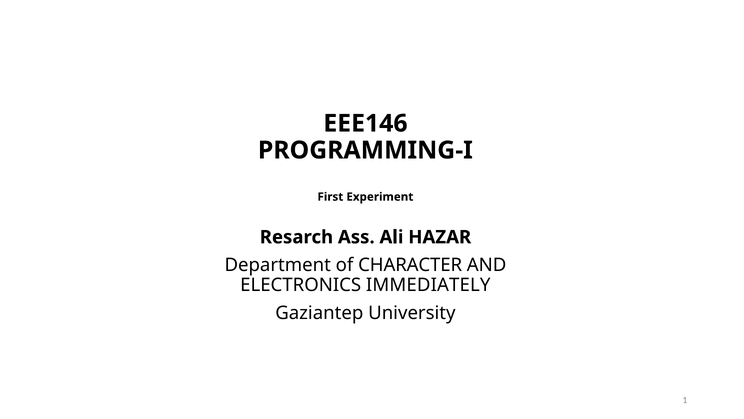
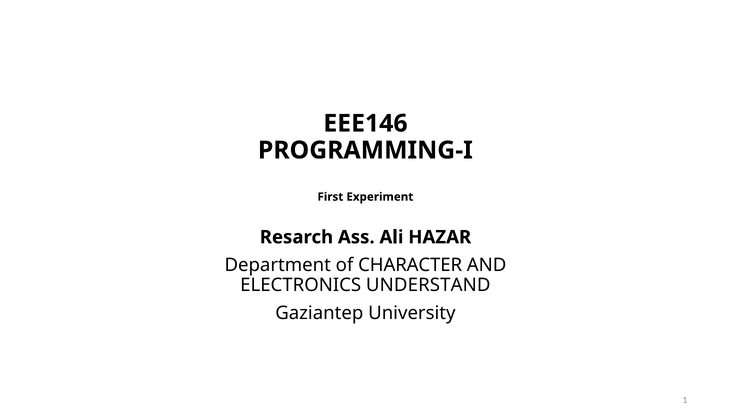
IMMEDIATELY: IMMEDIATELY -> UNDERSTAND
